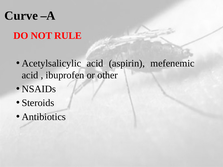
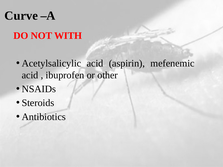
RULE: RULE -> WITH
